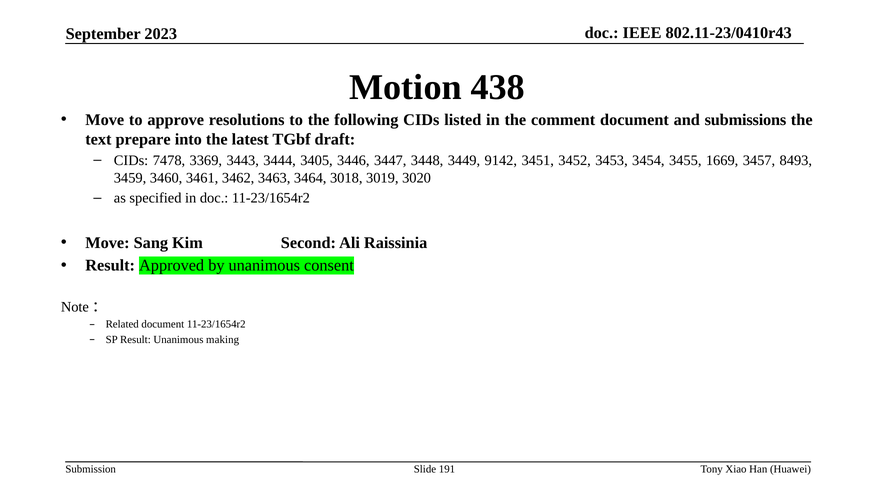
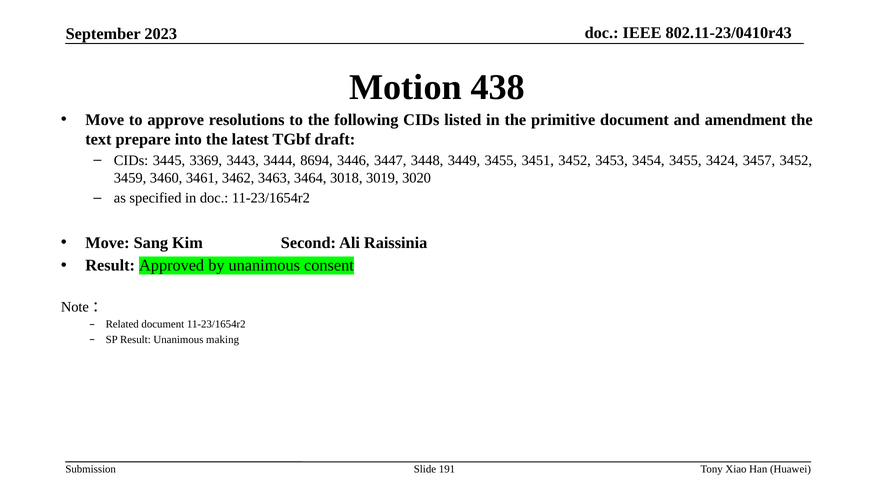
comment: comment -> primitive
submissions: submissions -> amendment
7478: 7478 -> 3445
3405: 3405 -> 8694
3449 9142: 9142 -> 3455
1669: 1669 -> 3424
3457 8493: 8493 -> 3452
